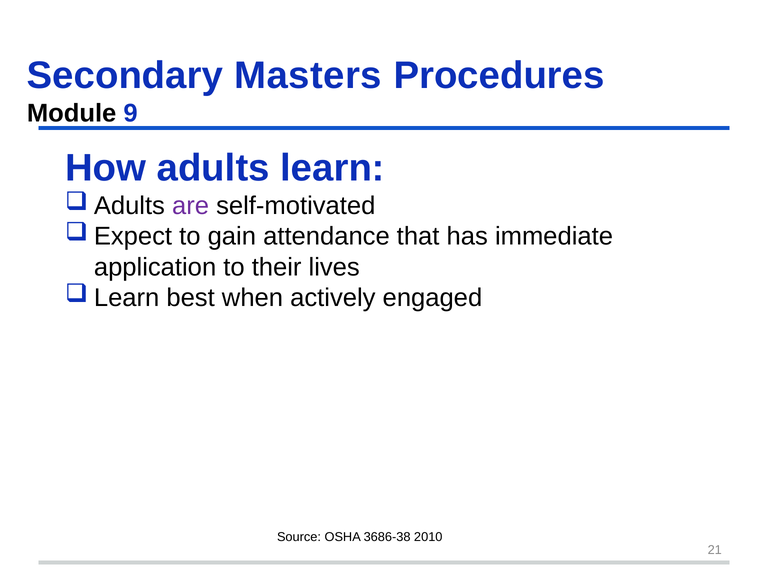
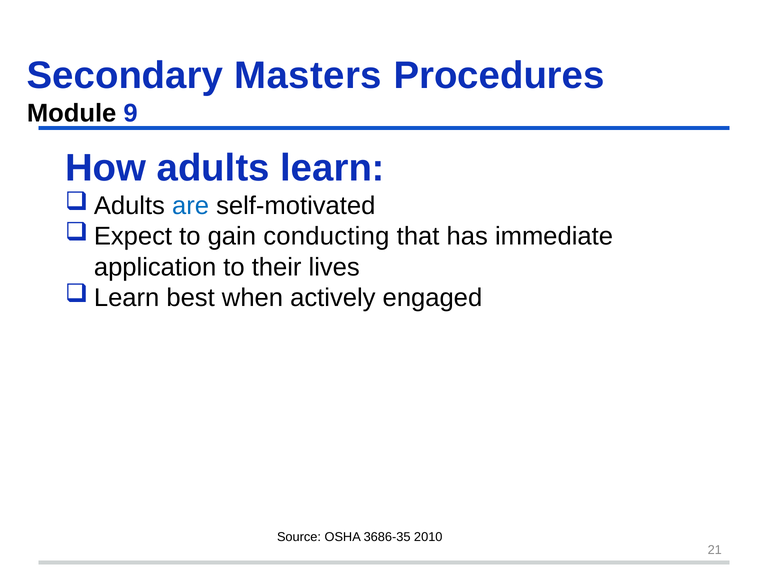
are colour: purple -> blue
attendance: attendance -> conducting
3686-38: 3686-38 -> 3686-35
